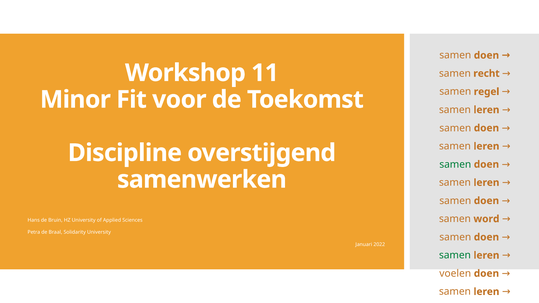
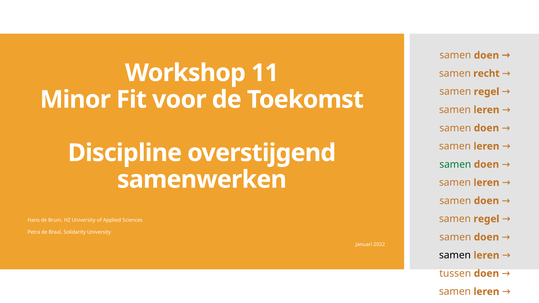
word at (486, 219): word -> regel
samen at (455, 255) colour: green -> black
voelen: voelen -> tussen
